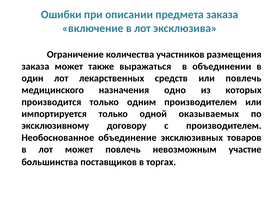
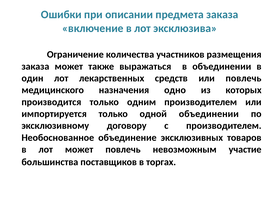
одной оказываемых: оказываемых -> объединении
